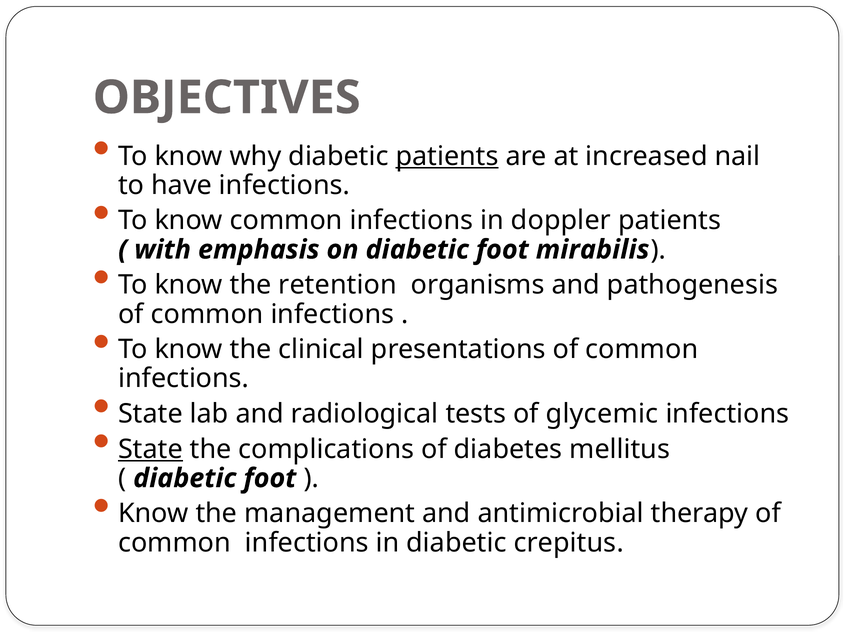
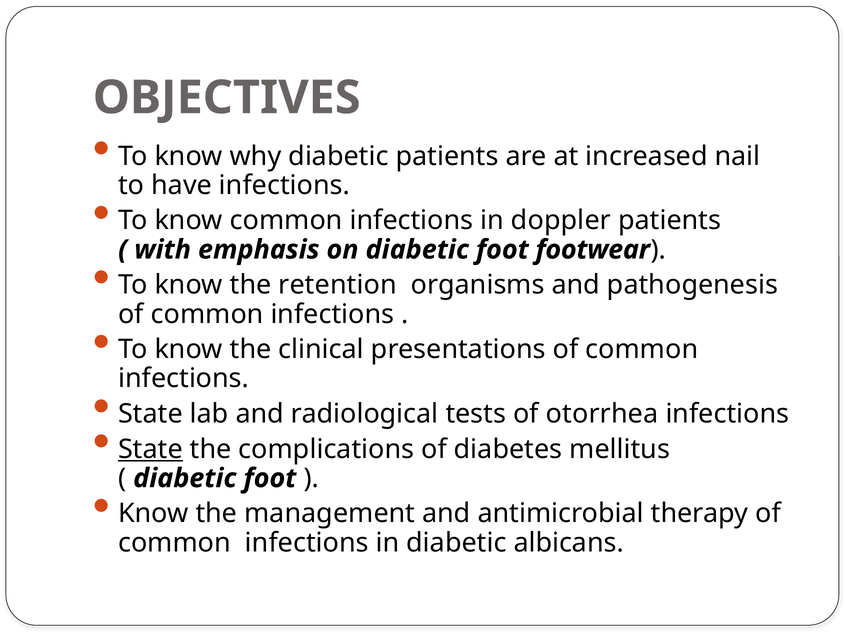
patients at (447, 156) underline: present -> none
mirabilis: mirabilis -> footwear
glycemic: glycemic -> otorrhea
crepitus: crepitus -> albicans
